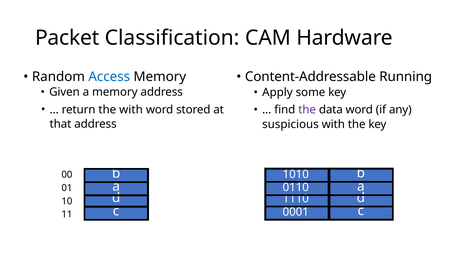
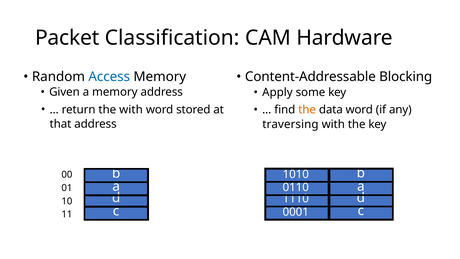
Running: Running -> Blocking
the at (307, 110) colour: purple -> orange
suspicious: suspicious -> traversing
